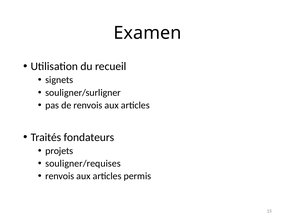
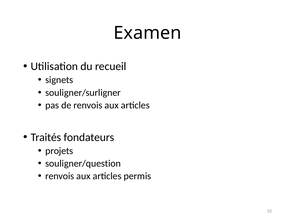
souligner/requises: souligner/requises -> souligner/question
